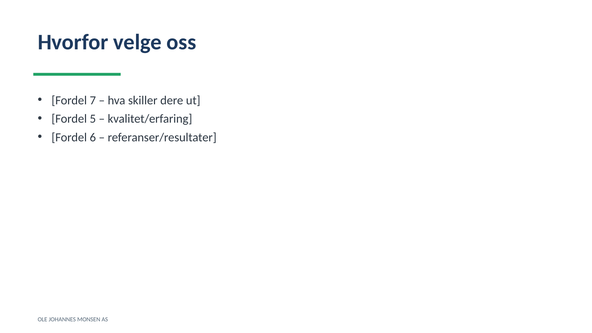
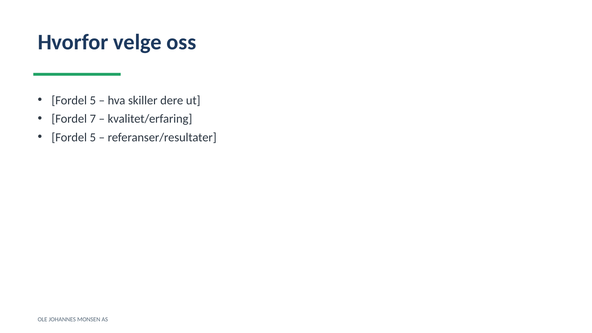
7 at (93, 100): 7 -> 5
5: 5 -> 7
6 at (93, 137): 6 -> 5
